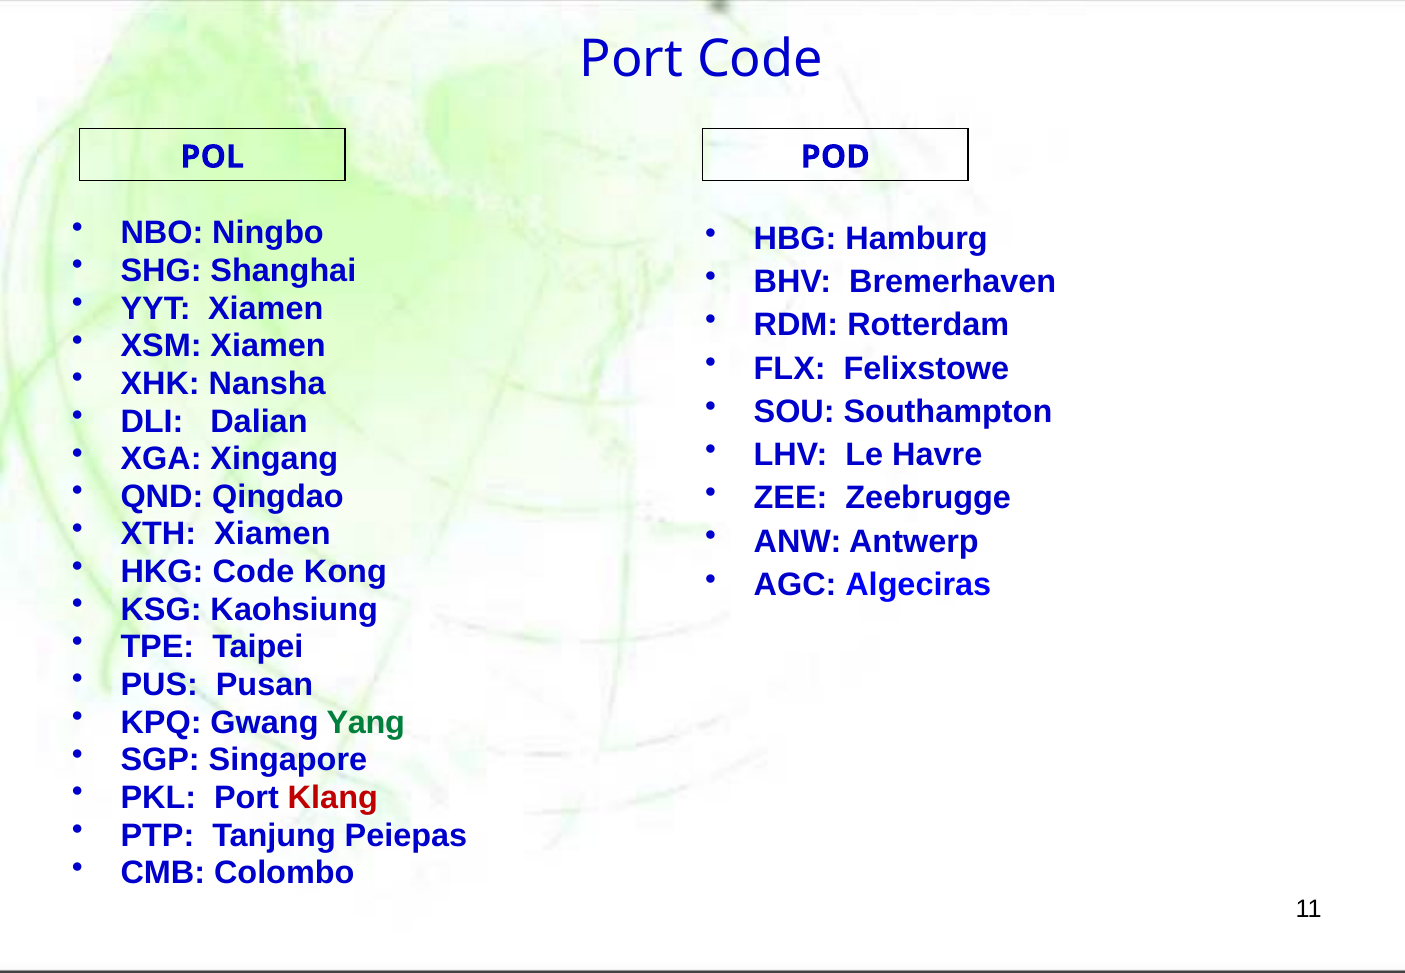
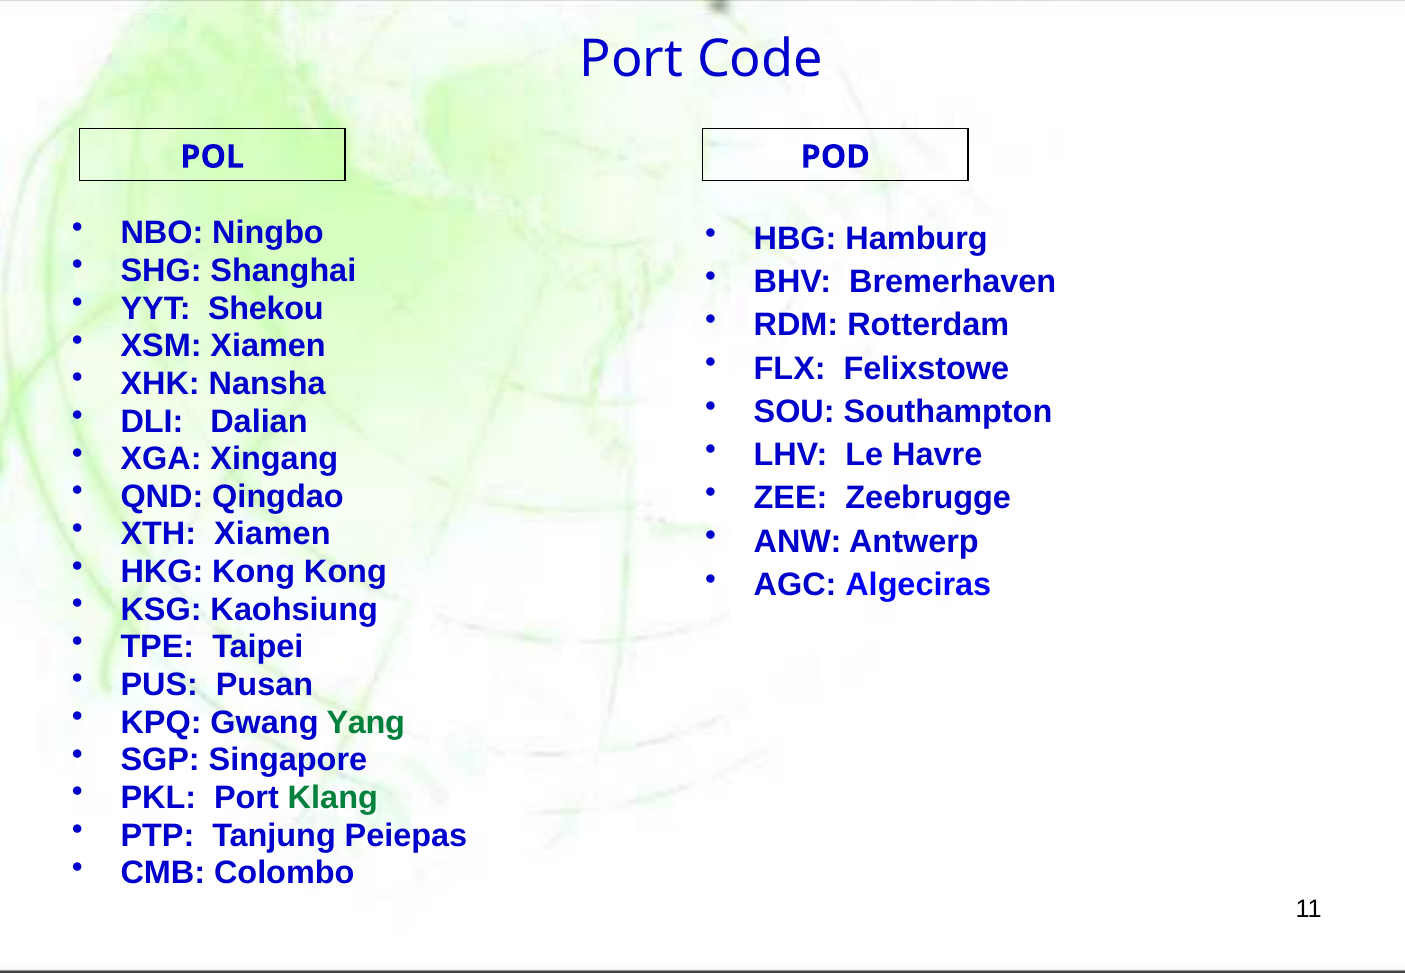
YYT Xiamen: Xiamen -> Shekou
HKG Code: Code -> Kong
Klang colour: red -> green
